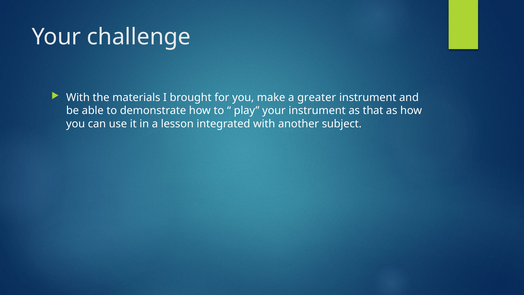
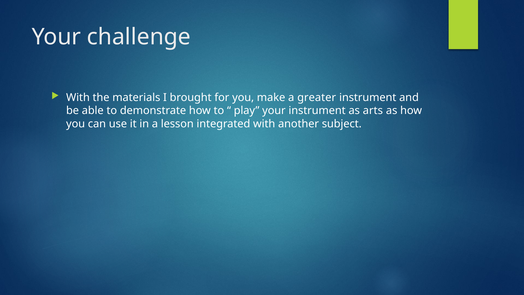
that: that -> arts
